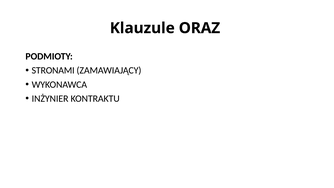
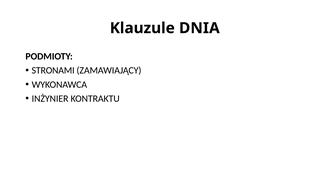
ORAZ: ORAZ -> DNIA
